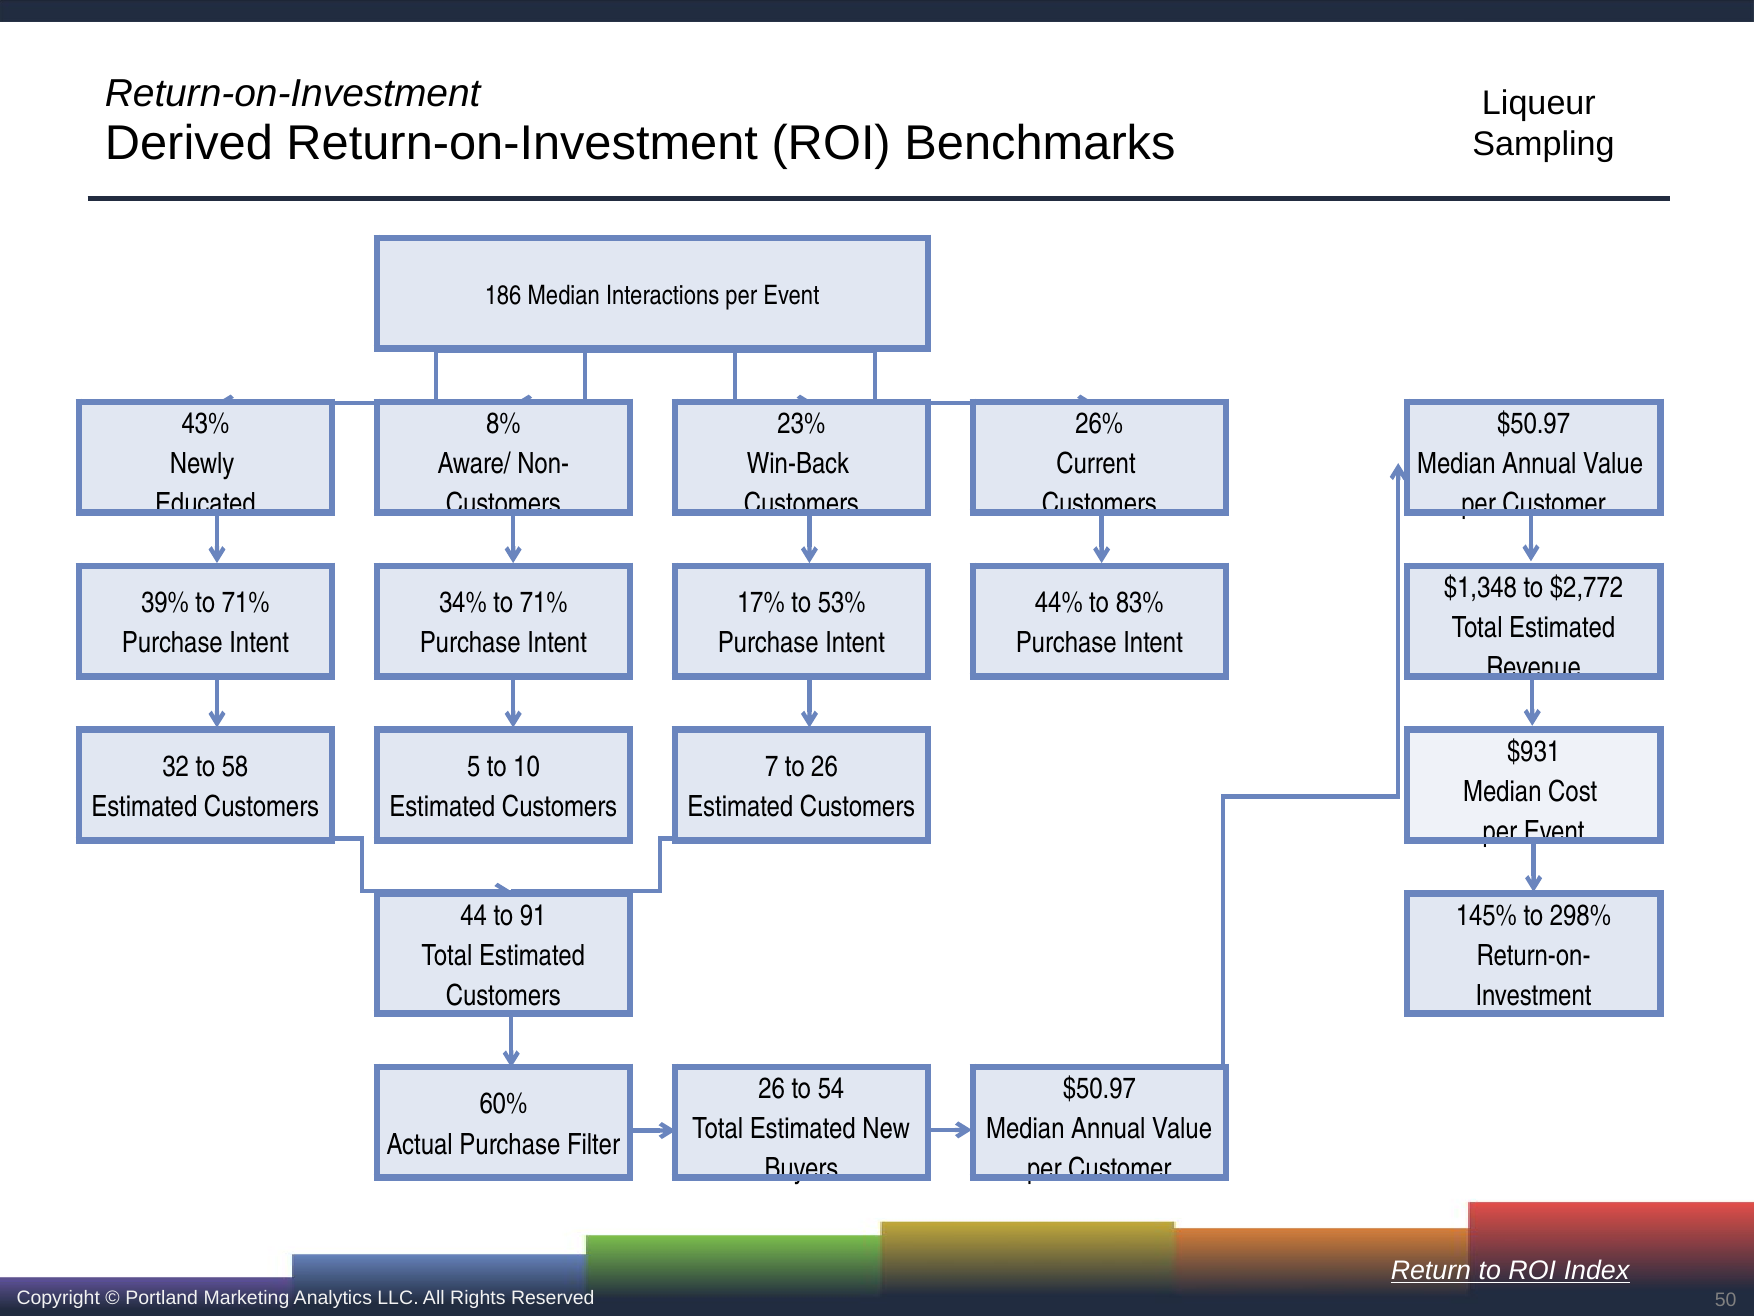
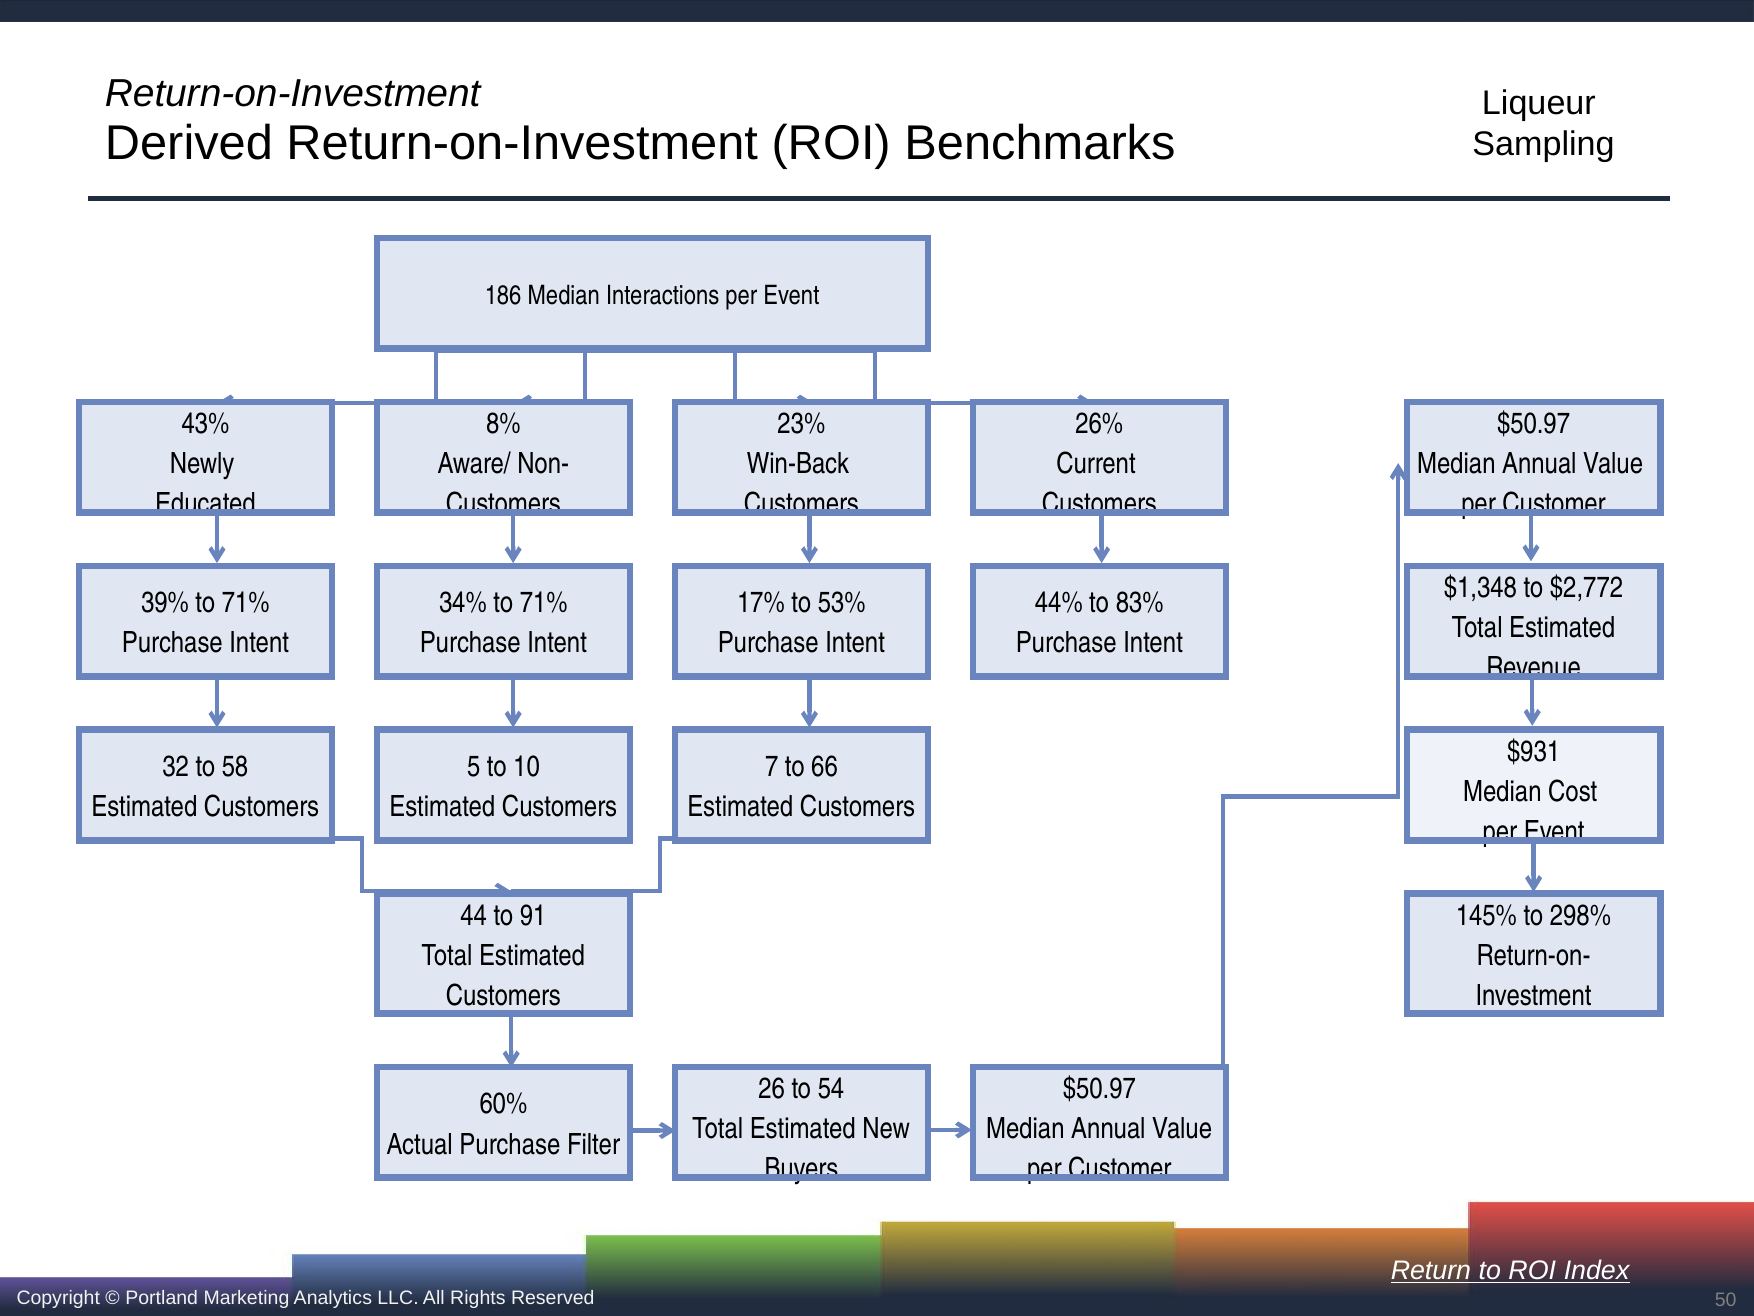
to 26: 26 -> 66
